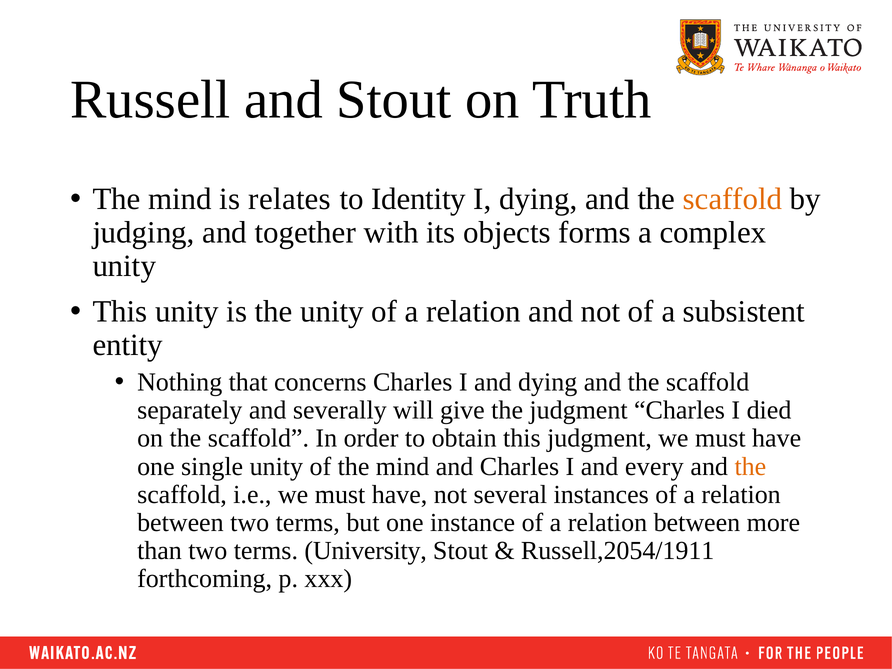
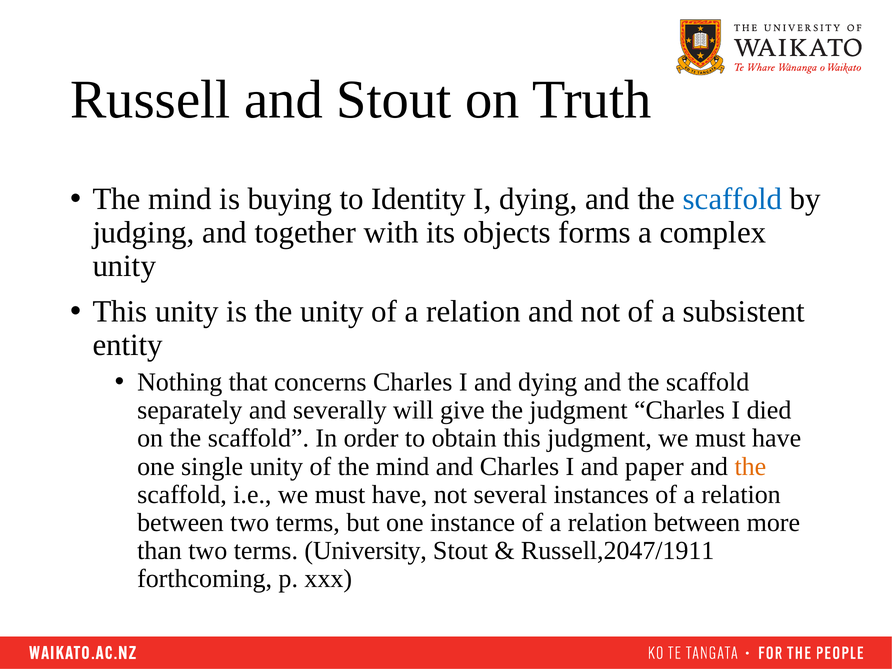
relates: relates -> buying
scaffold at (732, 199) colour: orange -> blue
every: every -> paper
Russell,2054/1911: Russell,2054/1911 -> Russell,2047/1911
